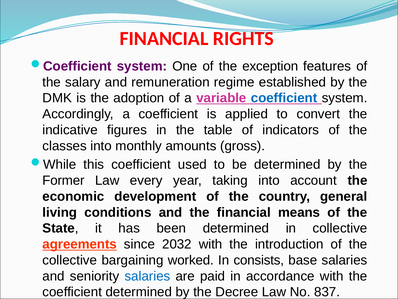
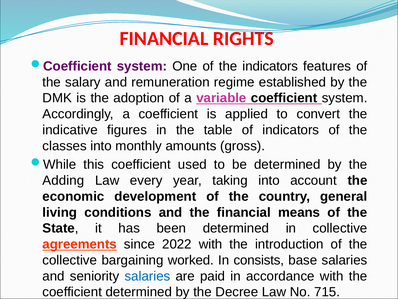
the exception: exception -> indicators
coefficient at (284, 98) colour: blue -> black
Former: Former -> Adding
2032: 2032 -> 2022
837: 837 -> 715
